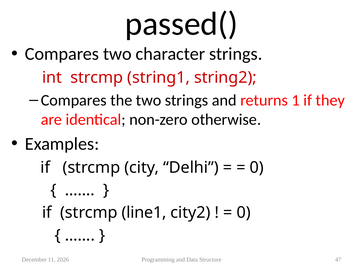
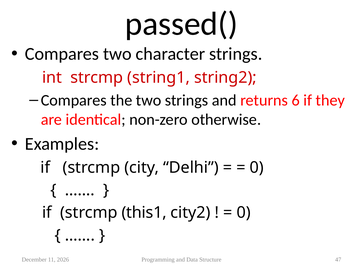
1: 1 -> 6
line1: line1 -> this1
